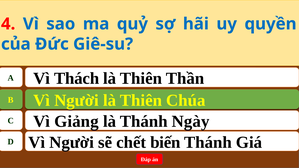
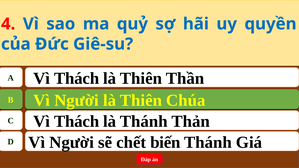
C Vì Giảng: Giảng -> Thách
Ngày: Ngày -> Thản
